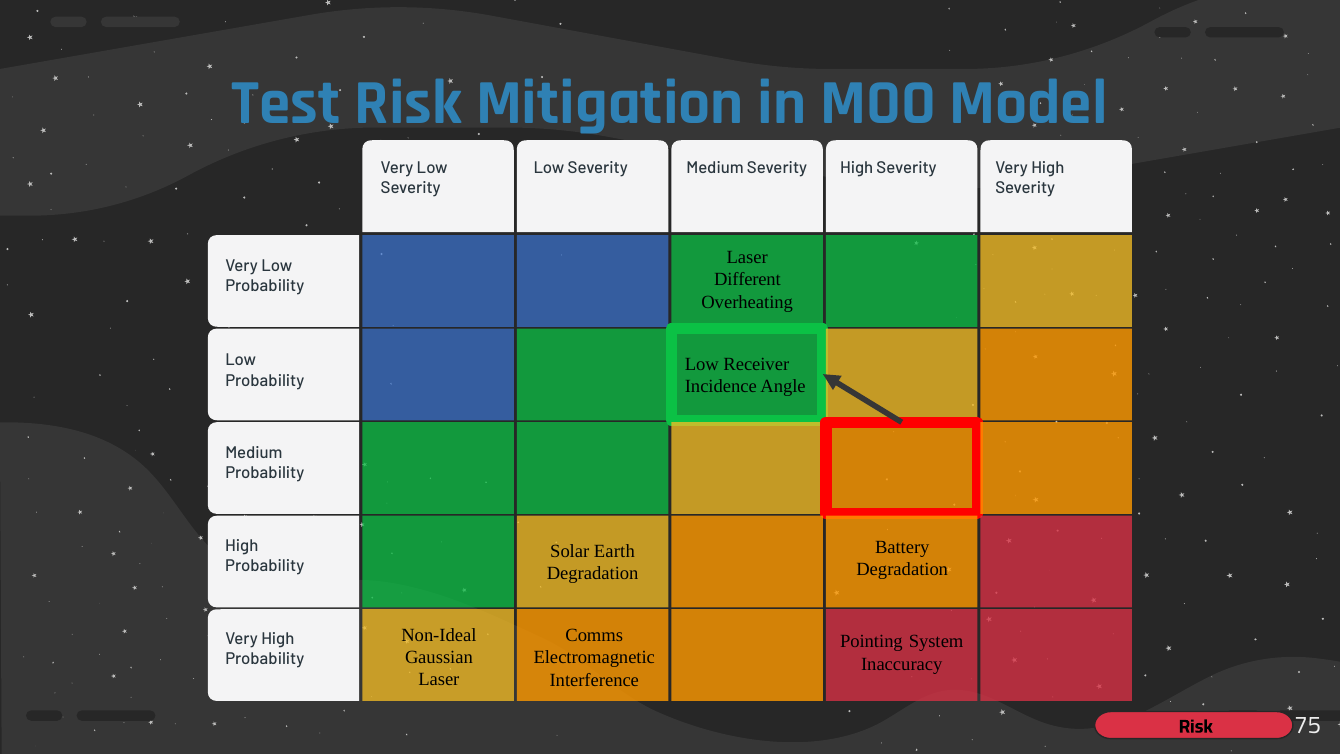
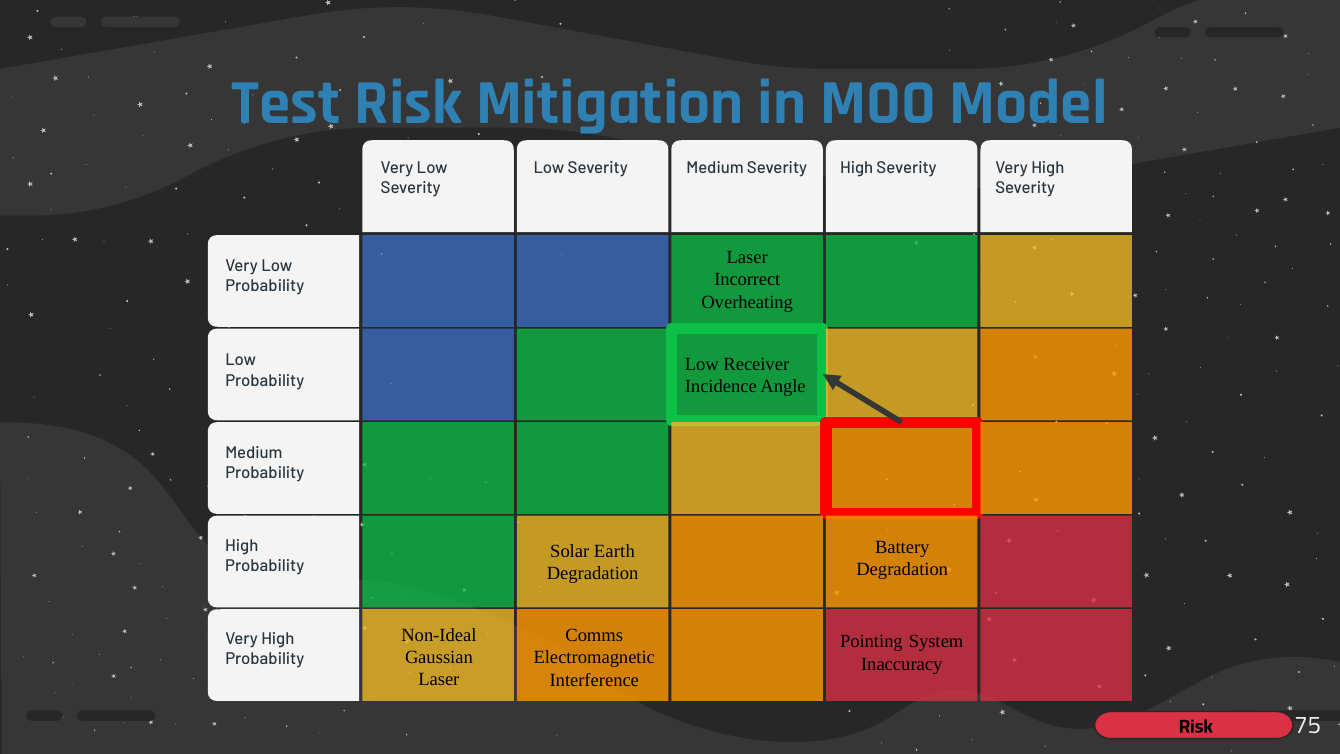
Different: Different -> Incorrect
